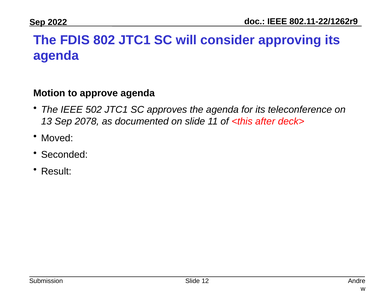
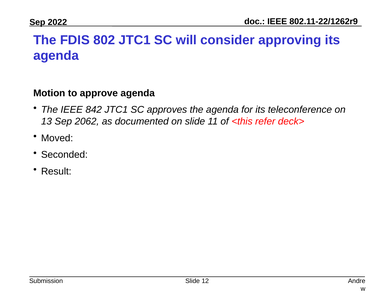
502: 502 -> 842
2078: 2078 -> 2062
after: after -> refer
